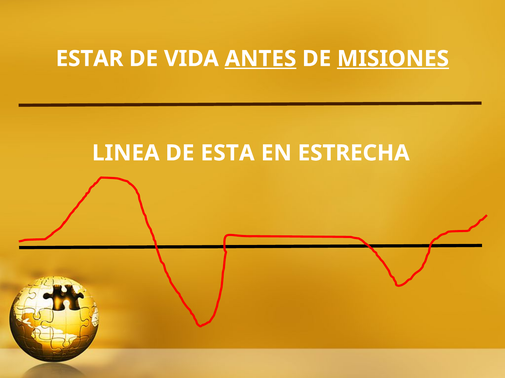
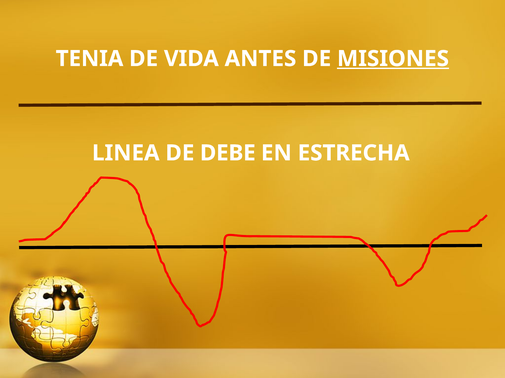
ESTAR: ESTAR -> TENIA
ANTES underline: present -> none
ESTA: ESTA -> DEBE
